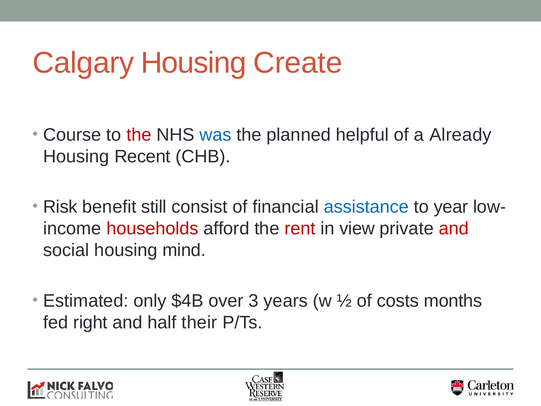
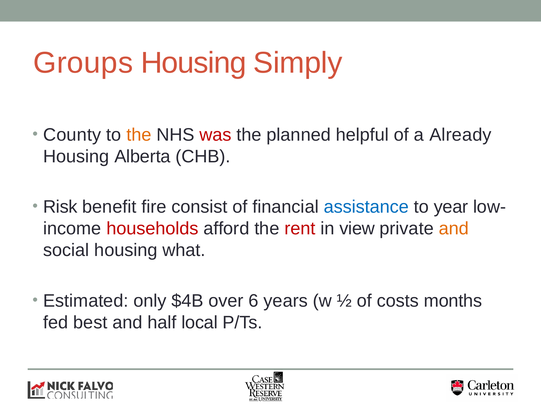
Calgary: Calgary -> Groups
Create: Create -> Simply
Course: Course -> County
the at (139, 135) colour: red -> orange
was colour: blue -> red
Recent: Recent -> Alberta
still: still -> fire
and at (454, 228) colour: red -> orange
mind: mind -> what
3: 3 -> 6
right: right -> best
their: their -> local
